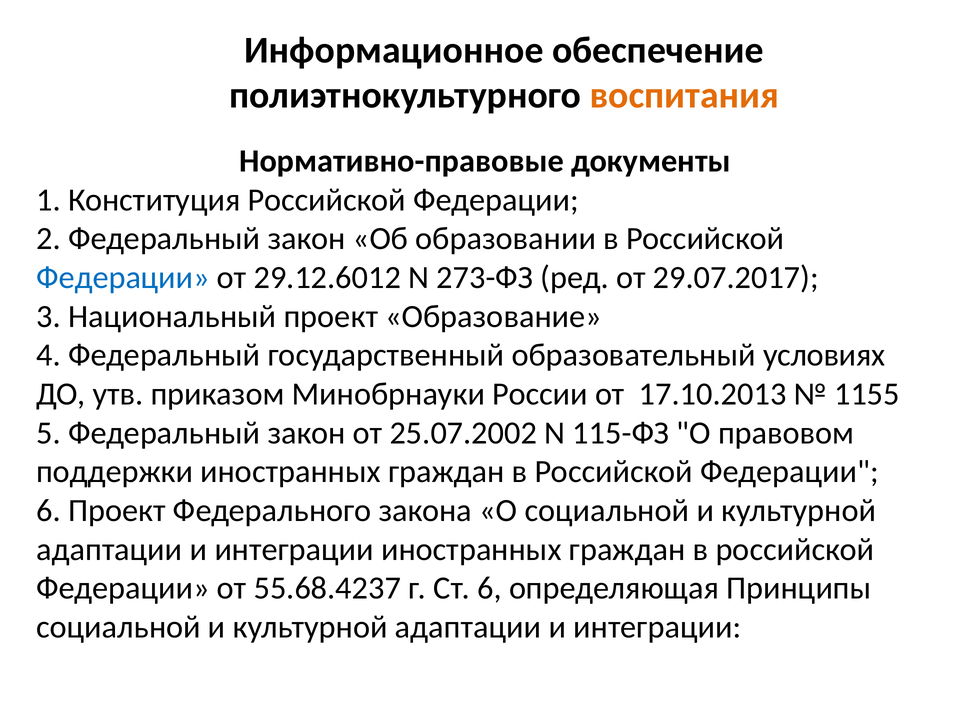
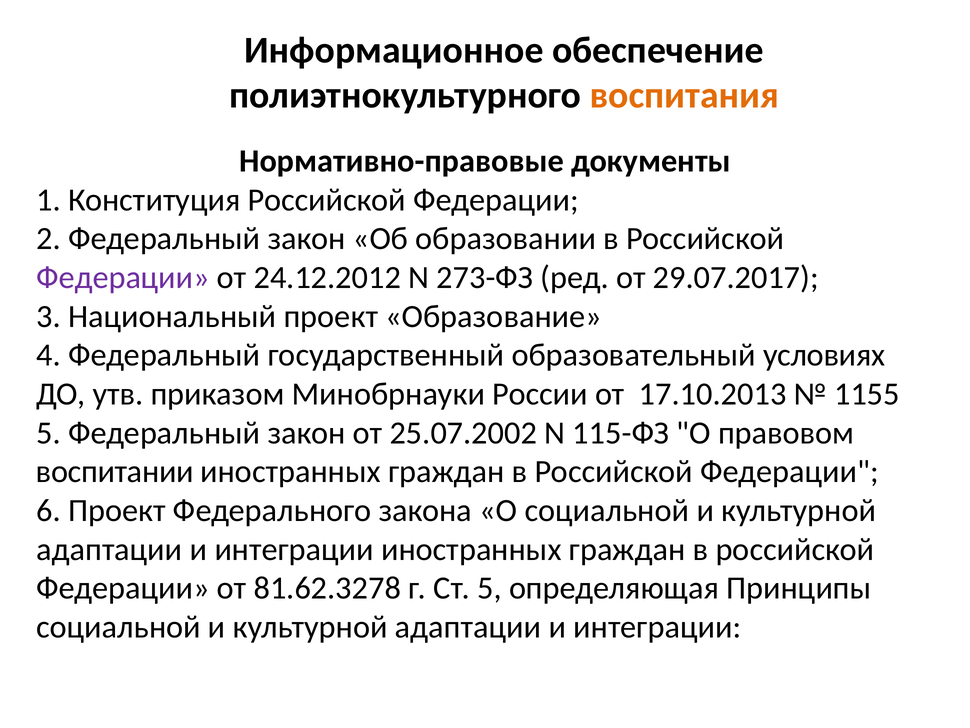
Федерации at (123, 277) colour: blue -> purple
29.12.6012: 29.12.6012 -> 24.12.2012
поддержки: поддержки -> воспитании
55.68.4237: 55.68.4237 -> 81.62.3278
Ст 6: 6 -> 5
